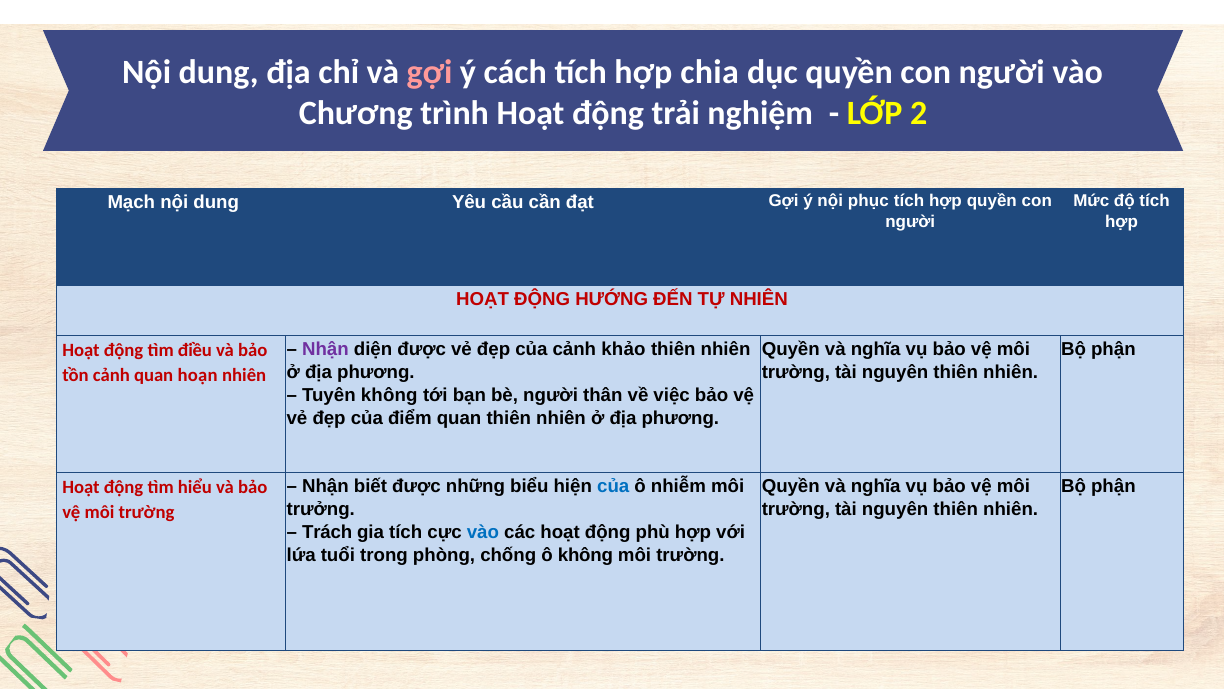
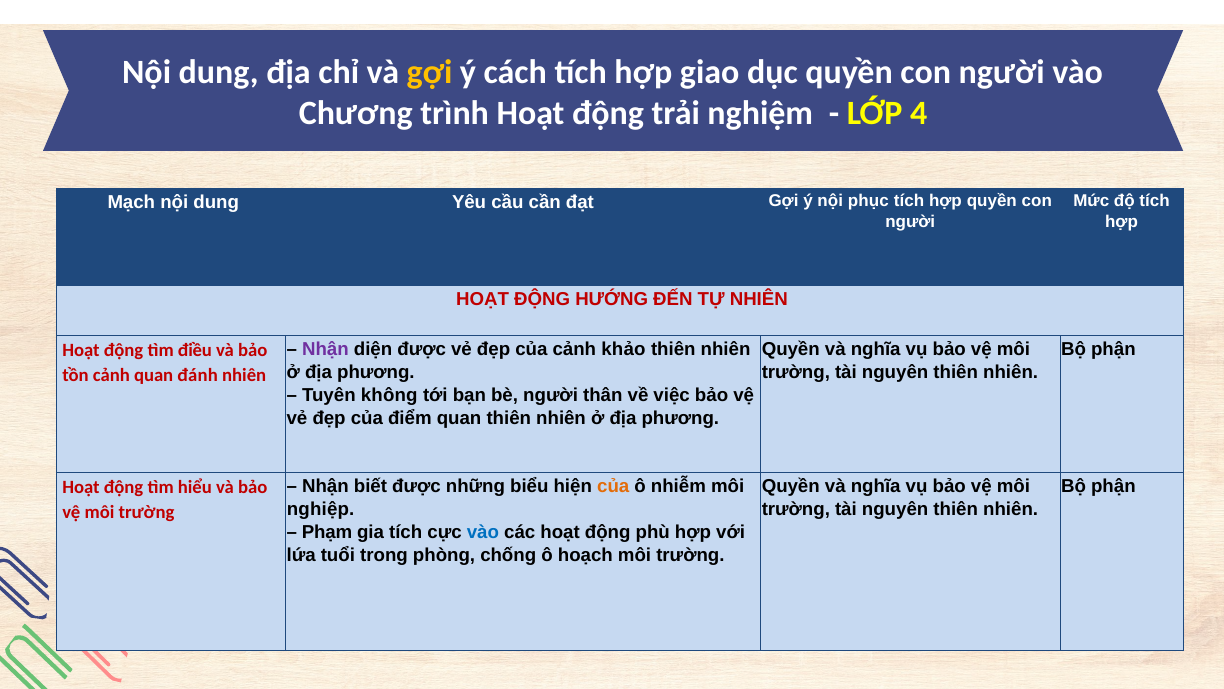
gợi at (430, 72) colour: pink -> yellow
chia: chia -> giao
2: 2 -> 4
hoạn: hoạn -> đánh
của at (613, 486) colour: blue -> orange
trưởng: trưởng -> nghiệp
Trách: Trách -> Phạm
ô không: không -> hoạch
